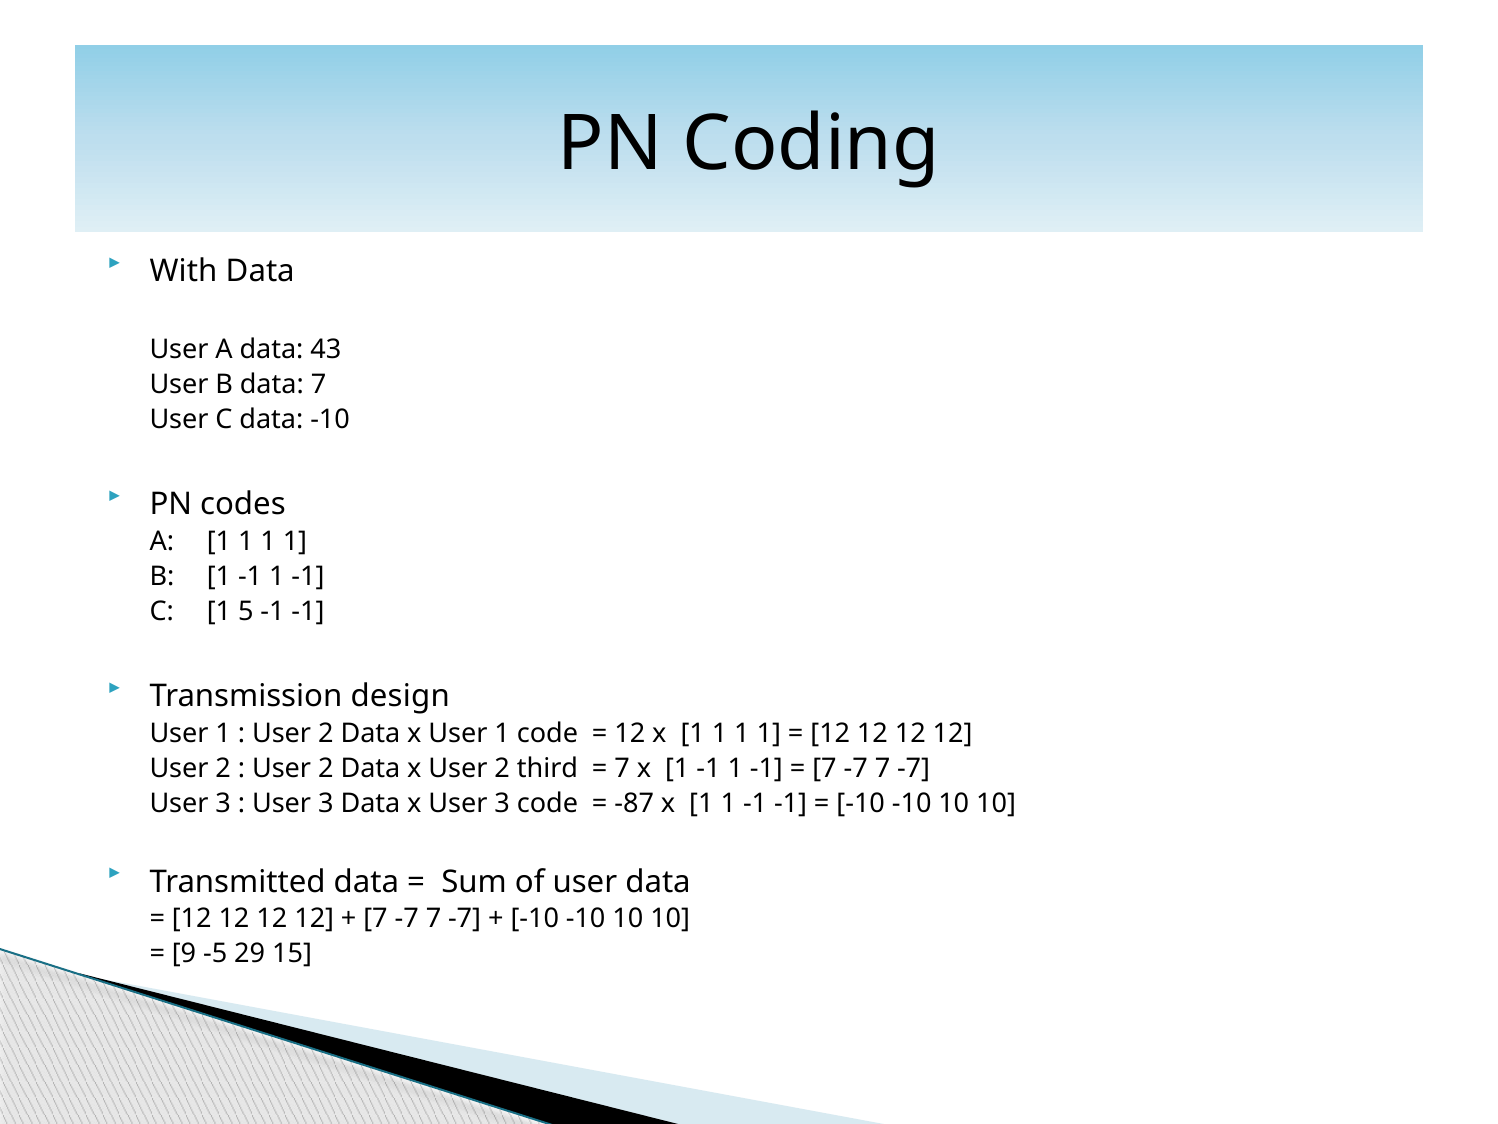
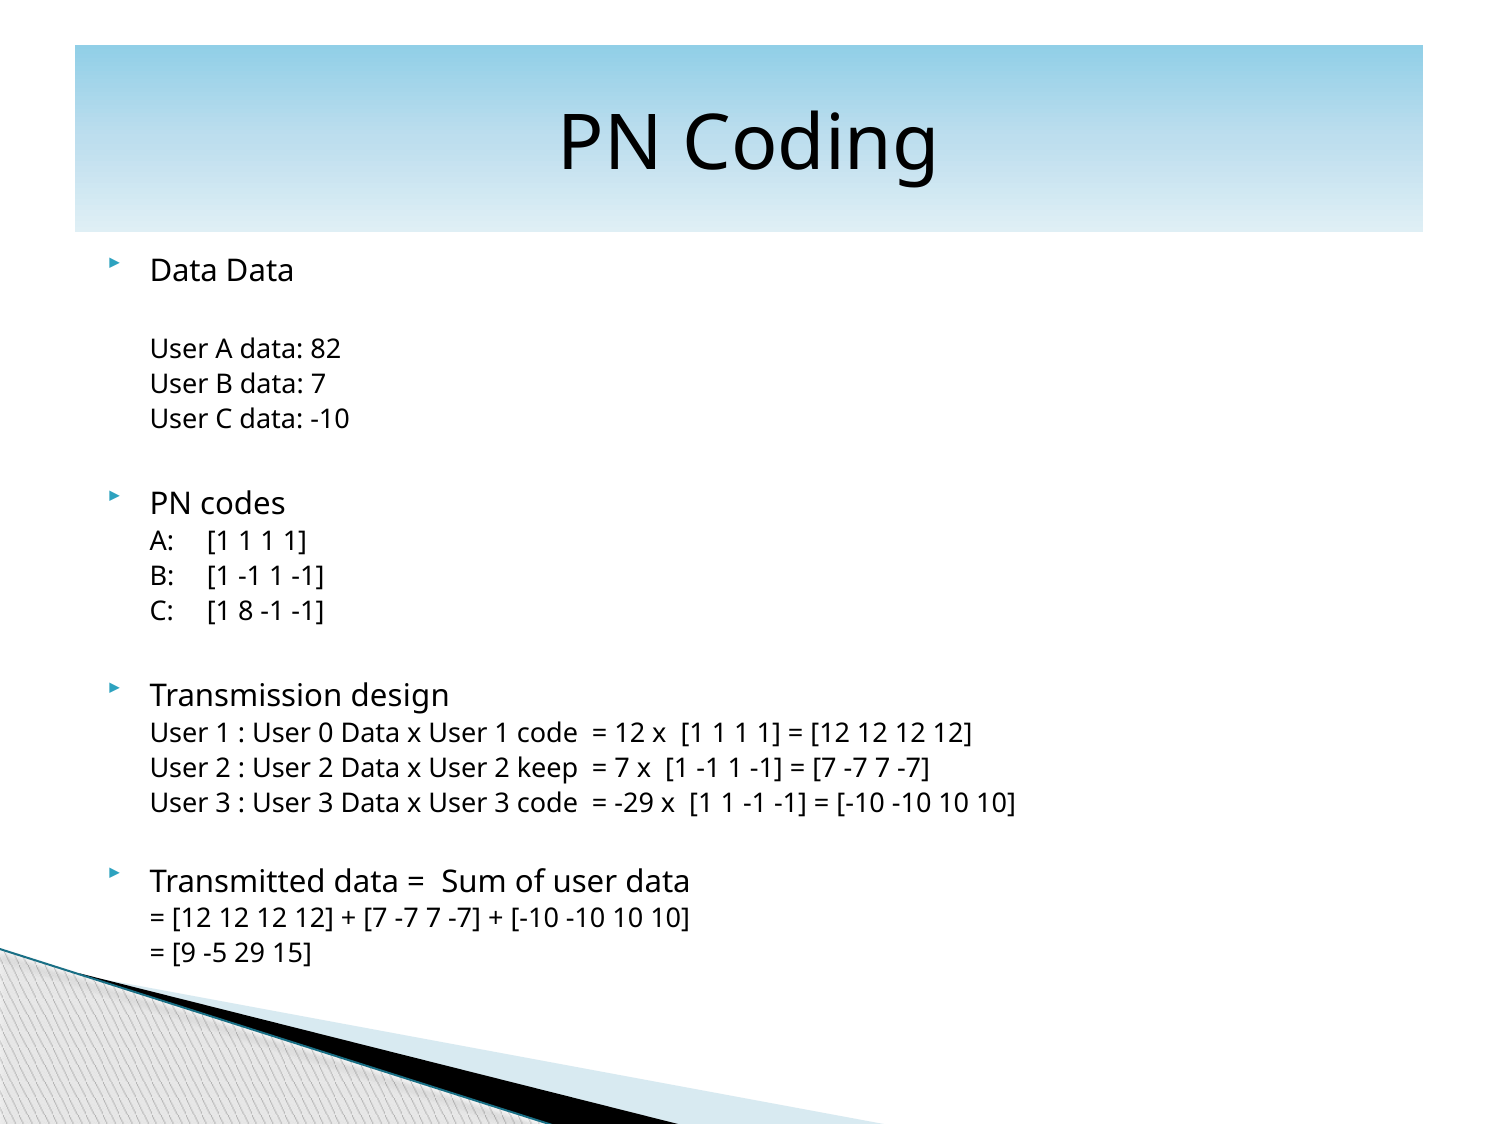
With at (184, 271): With -> Data
43: 43 -> 82
5: 5 -> 8
2 at (326, 733): 2 -> 0
third: third -> keep
-87: -87 -> -29
